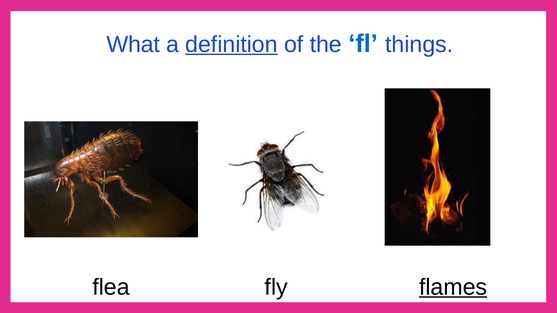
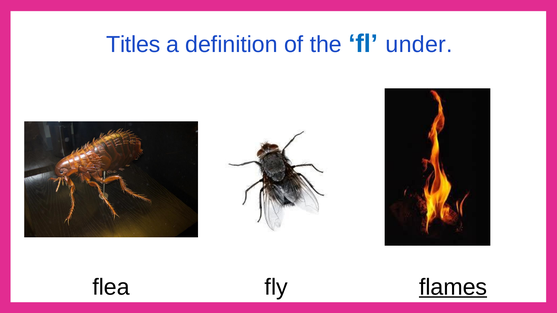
What: What -> Titles
definition underline: present -> none
things: things -> under
